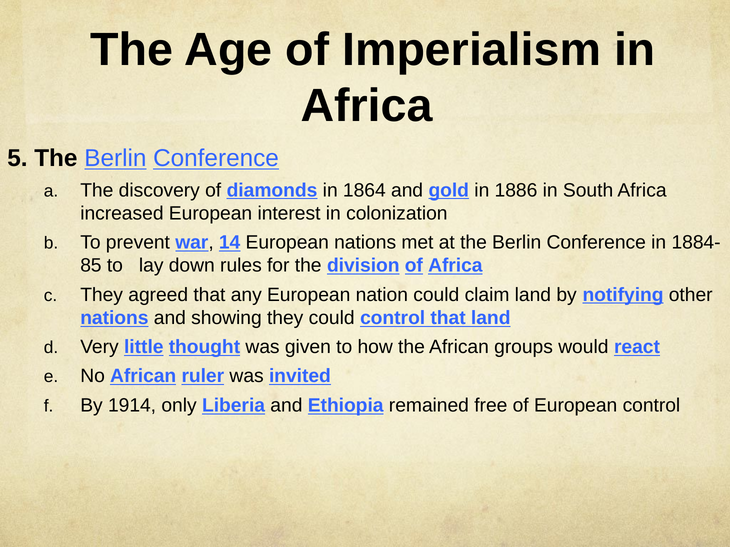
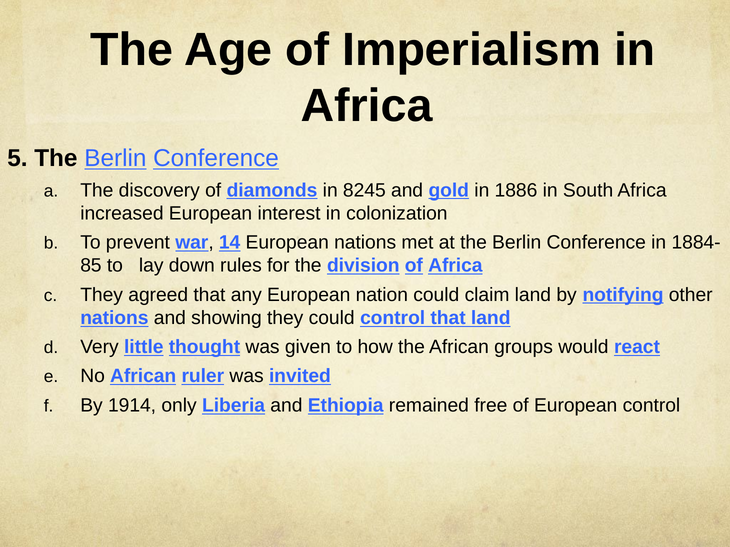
1864: 1864 -> 8245
